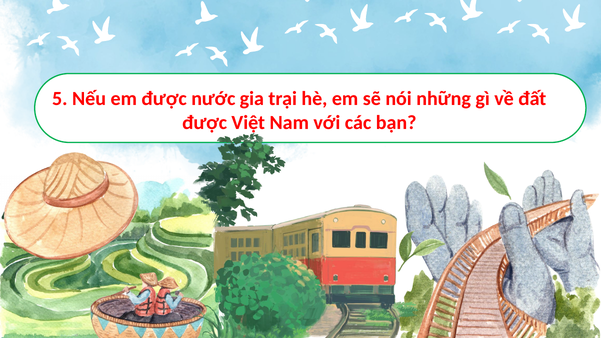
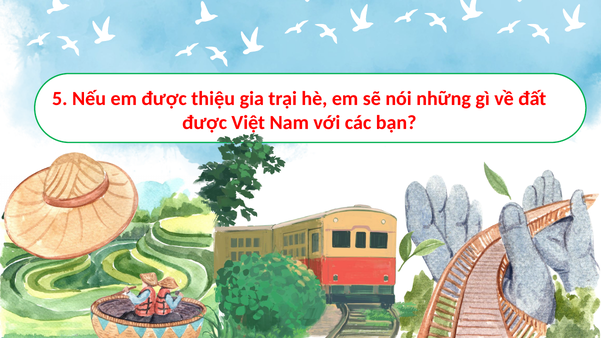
nước: nước -> thiệu
